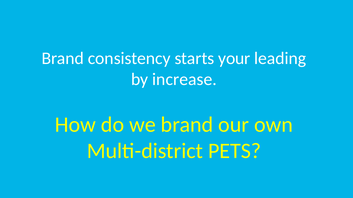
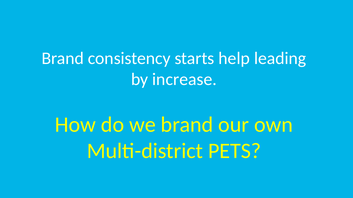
your: your -> help
